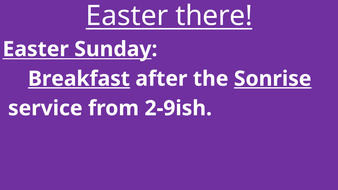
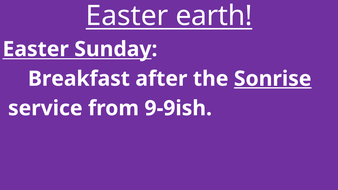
there: there -> earth
Breakfast underline: present -> none
2-9ish: 2-9ish -> 9-9ish
